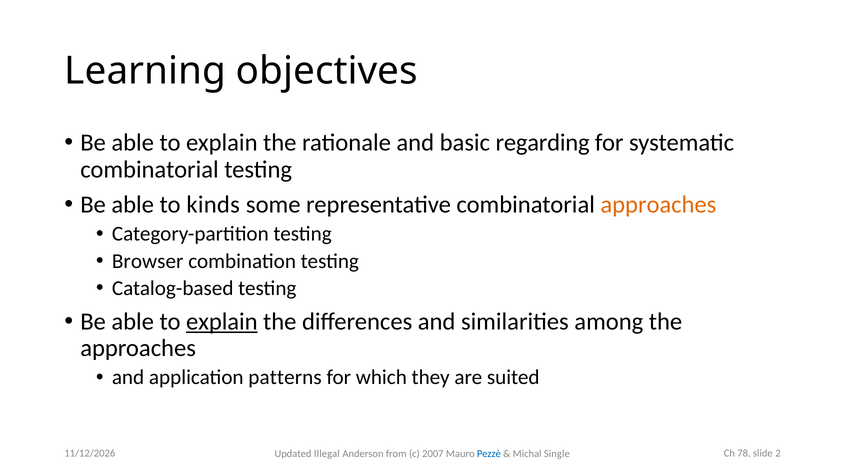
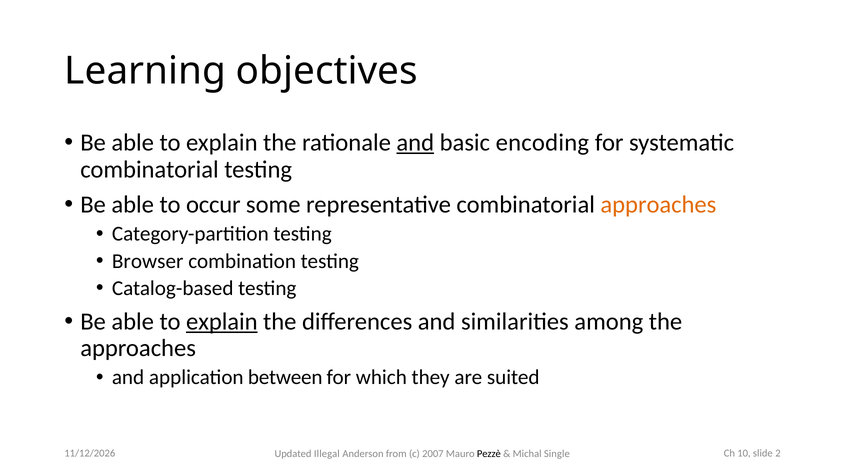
and at (415, 143) underline: none -> present
regarding: regarding -> encoding
kinds: kinds -> occur
patterns: patterns -> between
Pezzè colour: blue -> black
78: 78 -> 10
